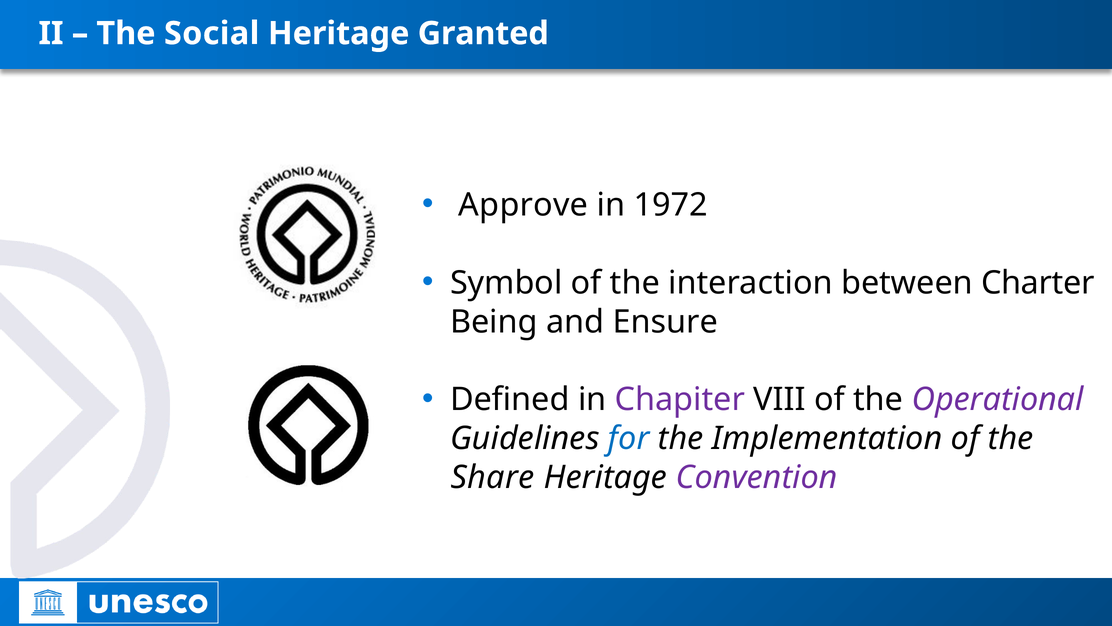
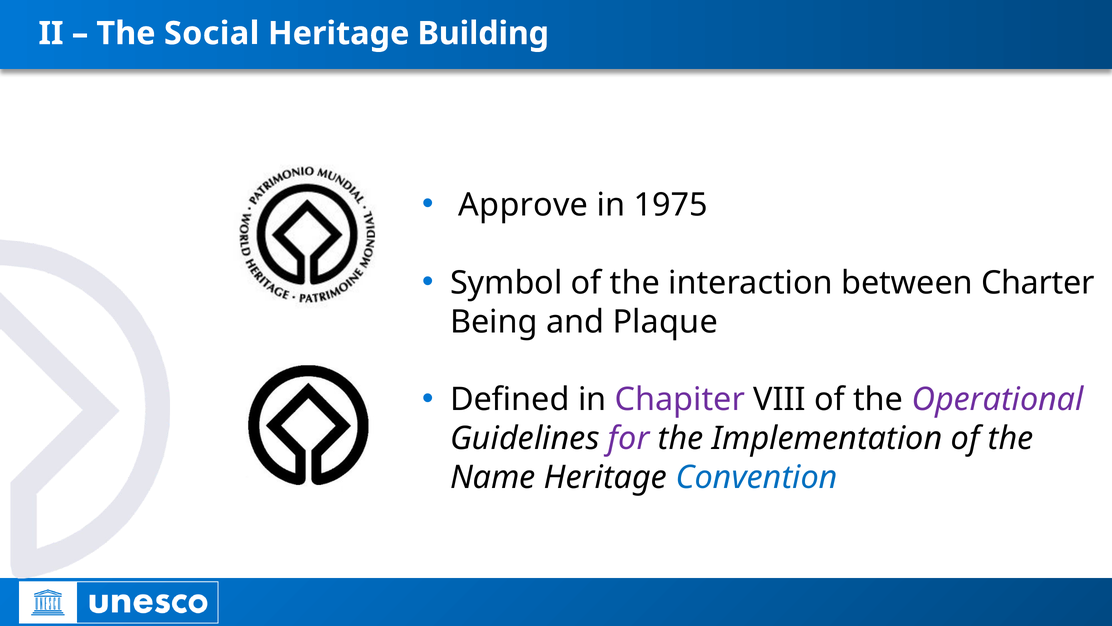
Granted: Granted -> Building
1972: 1972 -> 1975
Ensure: Ensure -> Plaque
for colour: blue -> purple
Share: Share -> Name
Convention colour: purple -> blue
